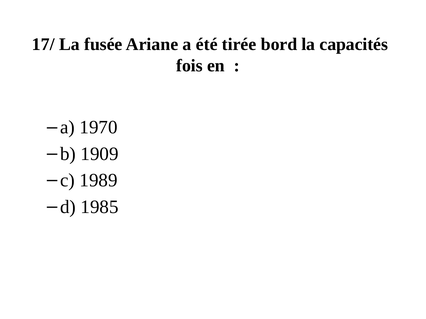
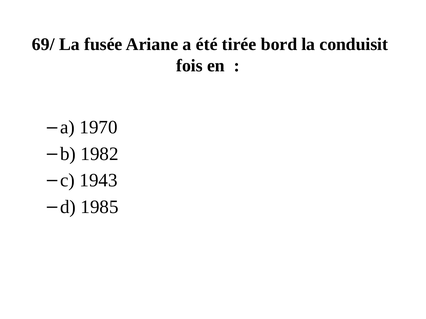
17/: 17/ -> 69/
capacités: capacités -> conduisit
1909: 1909 -> 1982
1989: 1989 -> 1943
